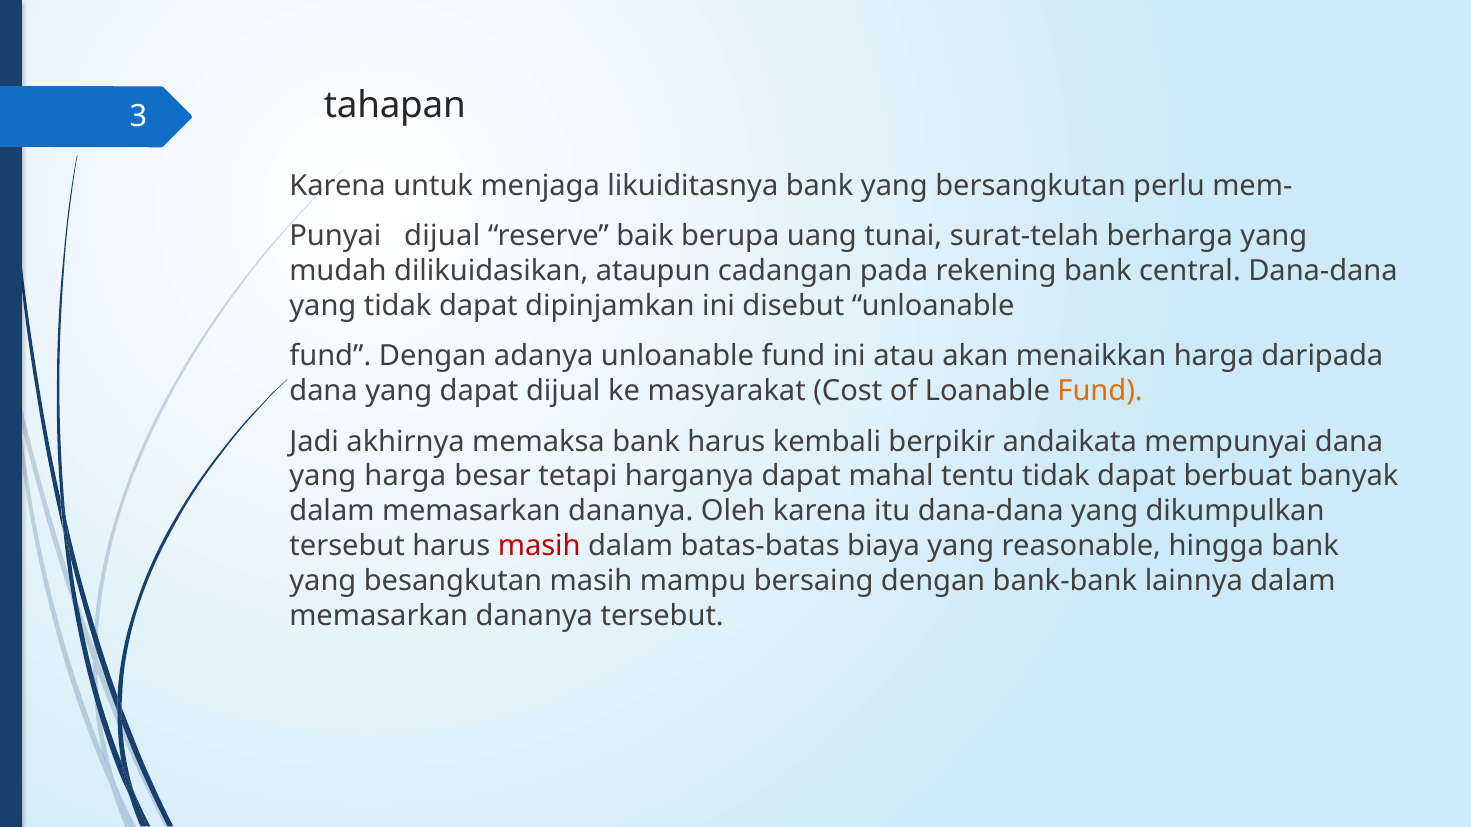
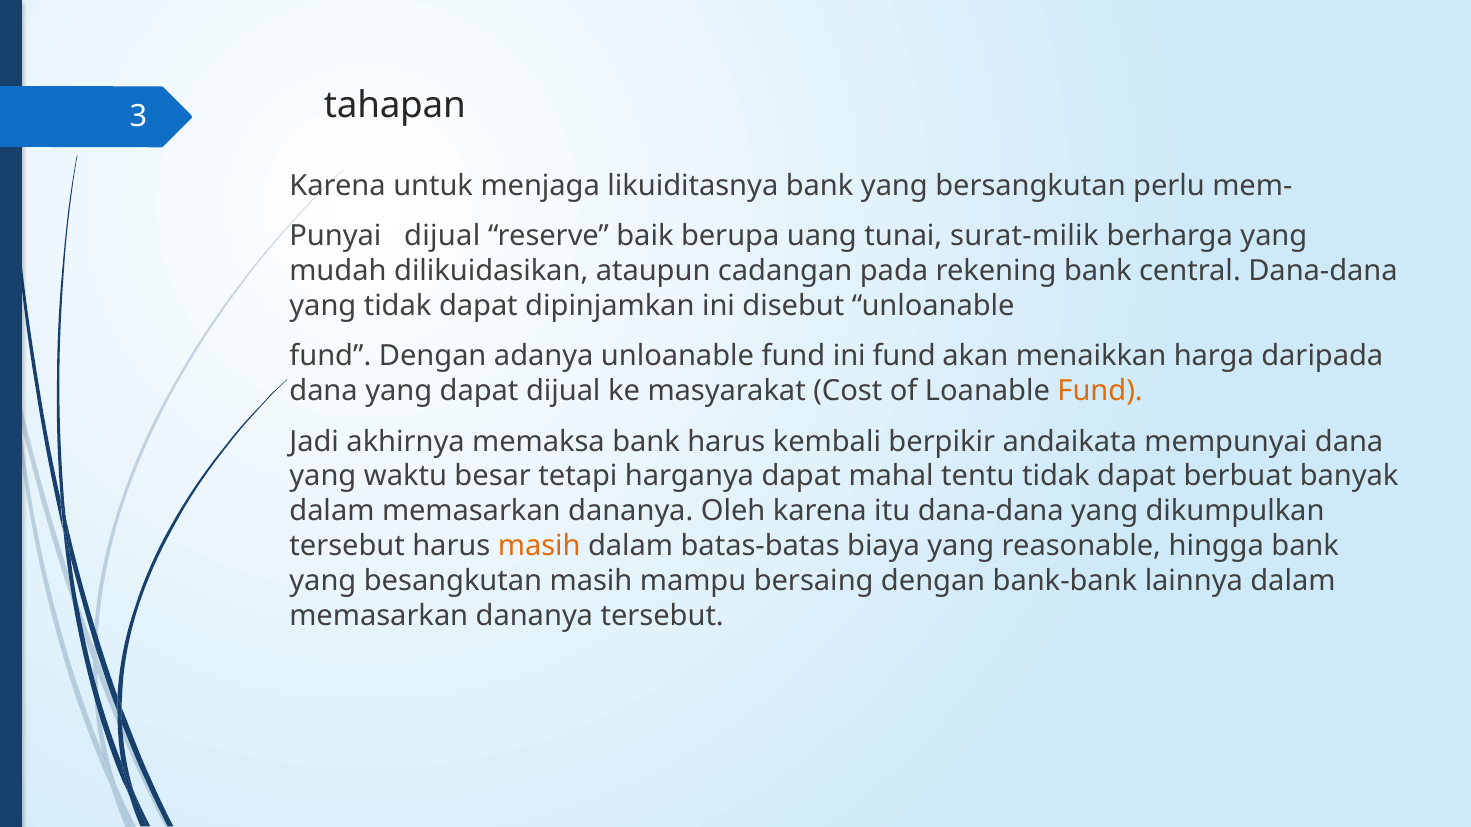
surat-telah: surat-telah -> surat-milik
ini atau: atau -> fund
yang harga: harga -> waktu
masih at (539, 546) colour: red -> orange
